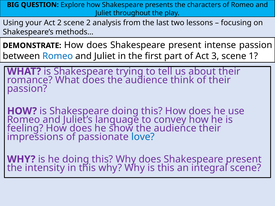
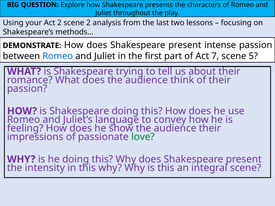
3: 3 -> 7
1: 1 -> 5
love colour: blue -> green
